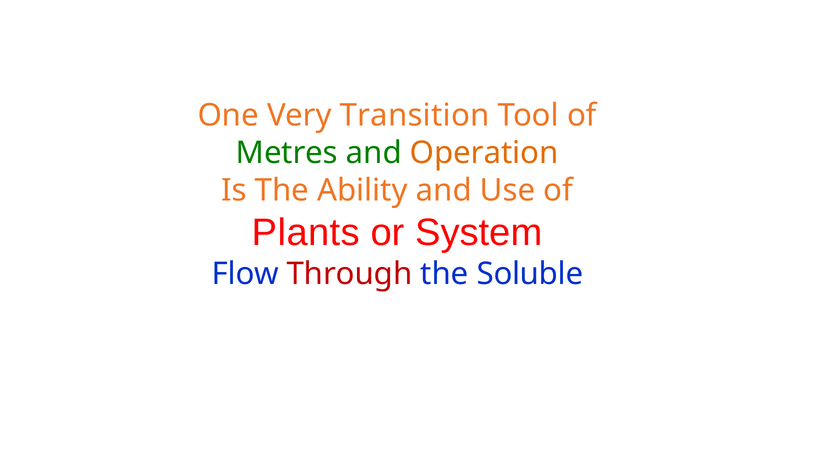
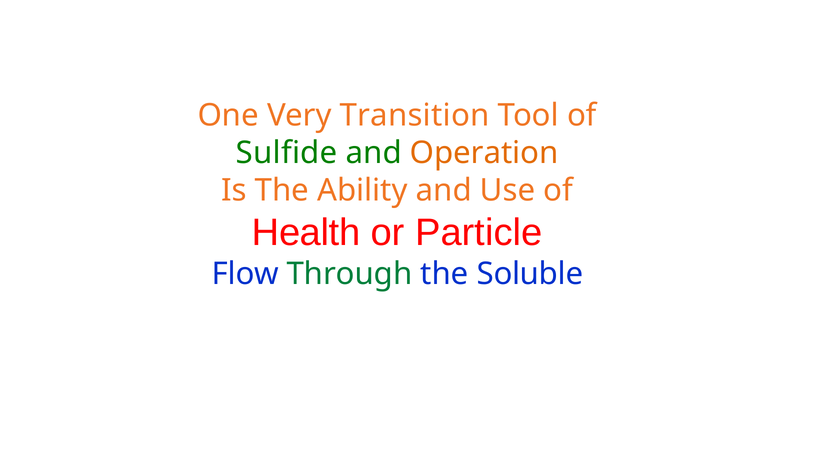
Metres: Metres -> Sulfide
Plants: Plants -> Health
System: System -> Particle
Through colour: red -> green
